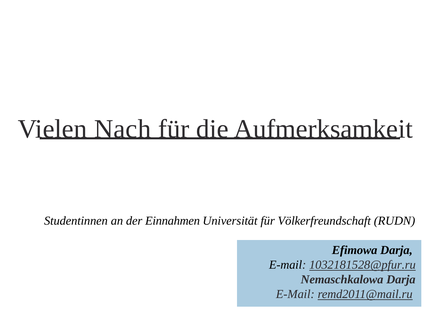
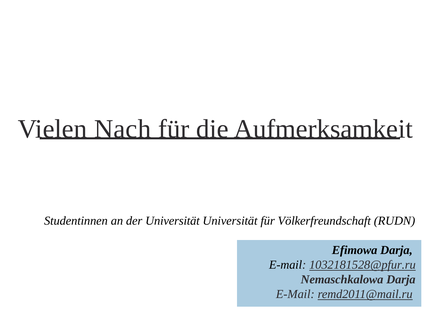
der Einnahmen: Einnahmen -> Universität
